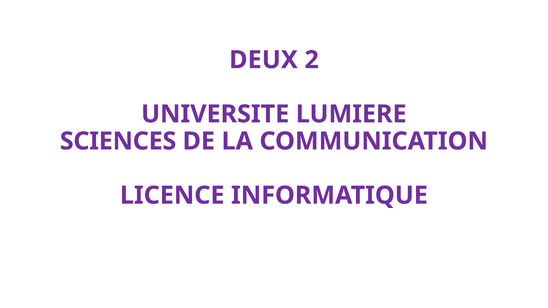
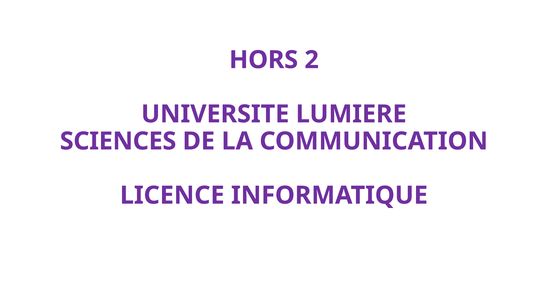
DEUX: DEUX -> HORS
